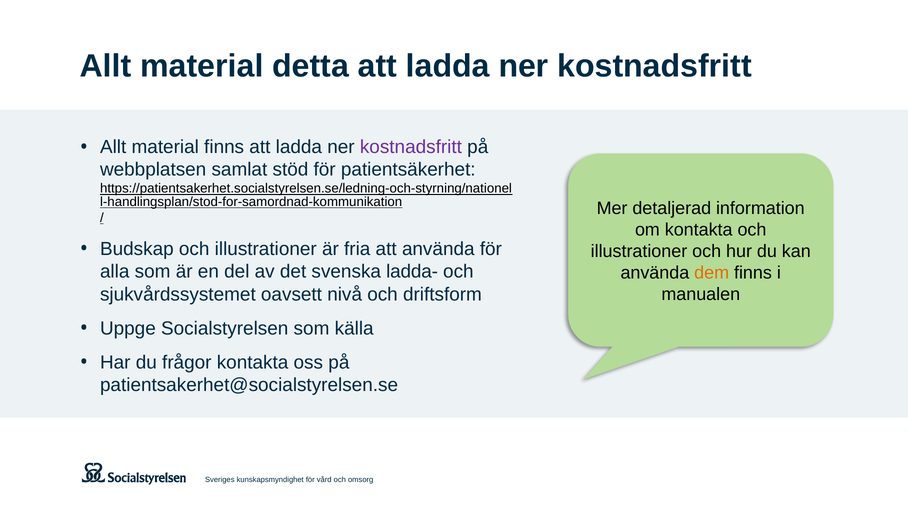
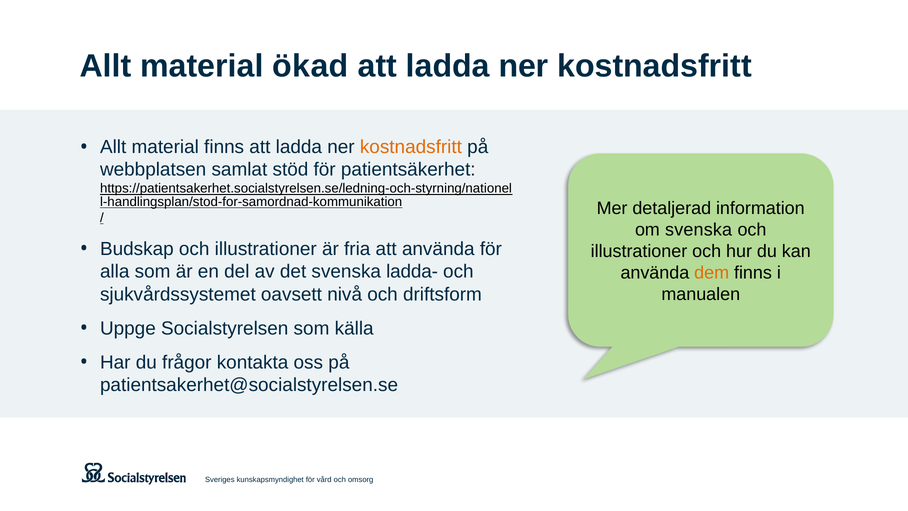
detta: detta -> ökad
kostnadsfritt at (411, 147) colour: purple -> orange
om kontakta: kontakta -> svenska
